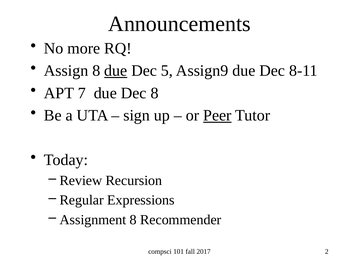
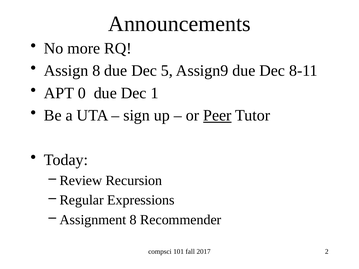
due at (116, 71) underline: present -> none
7: 7 -> 0
Dec 8: 8 -> 1
